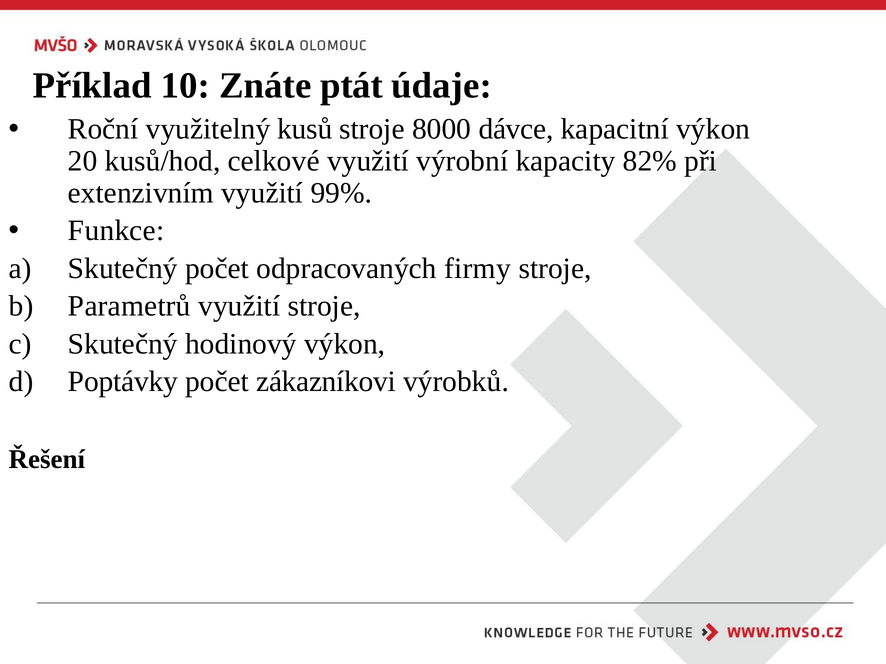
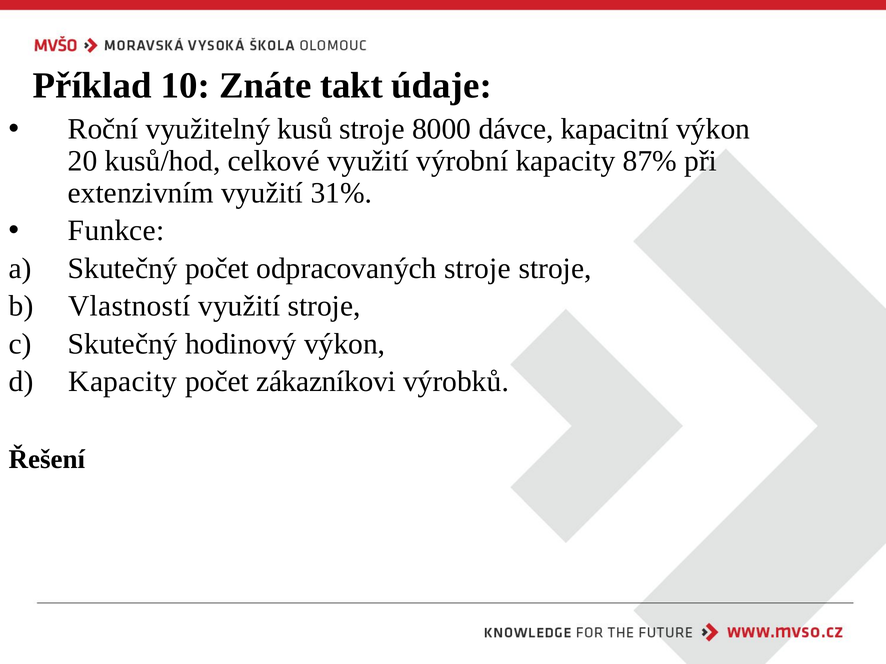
ptát: ptát -> takt
82%: 82% -> 87%
99%: 99% -> 31%
odpracovaných firmy: firmy -> stroje
Parametrů: Parametrů -> Vlastností
Poptávky at (123, 382): Poptávky -> Kapacity
